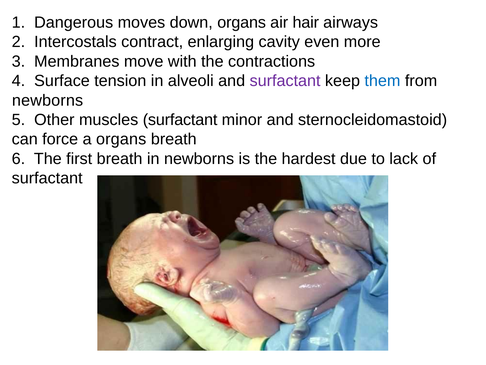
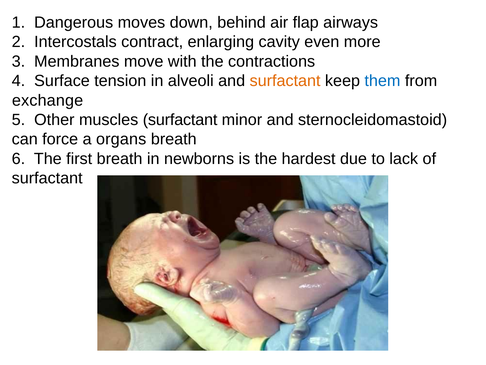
down organs: organs -> behind
hair: hair -> flap
surfactant at (285, 81) colour: purple -> orange
newborns at (48, 100): newborns -> exchange
